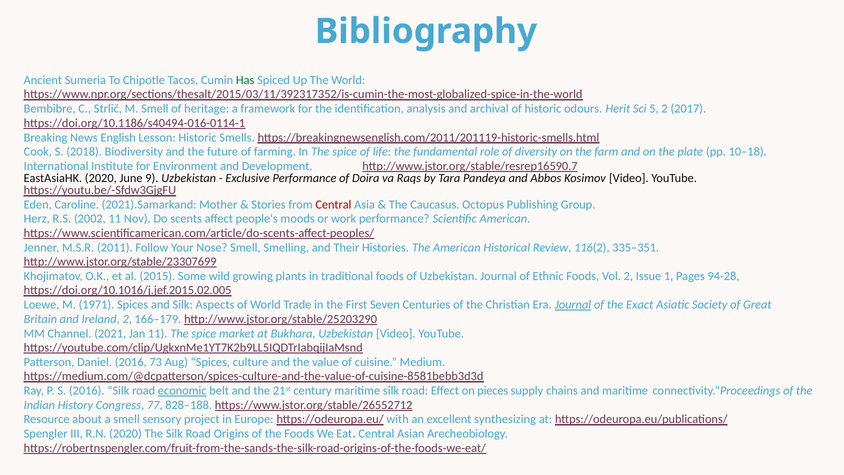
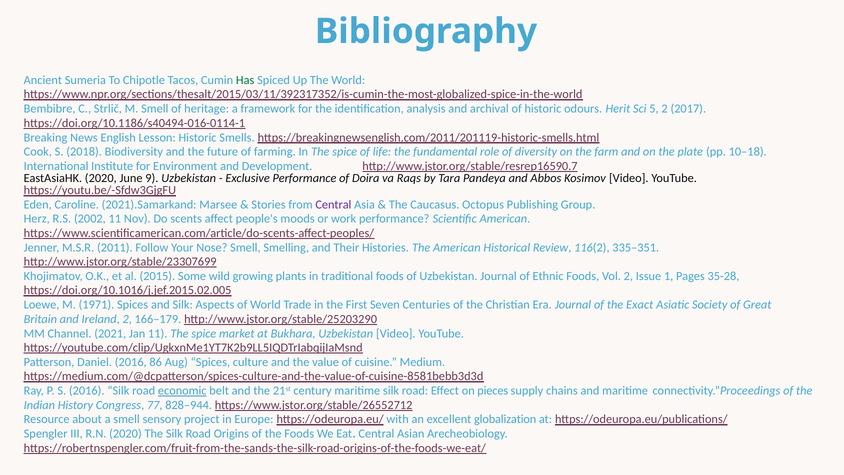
Mother: Mother -> Marsee
Central at (333, 205) colour: red -> purple
94-28: 94-28 -> 35-28
Journal at (573, 305) underline: present -> none
73: 73 -> 86
828–188: 828–188 -> 828–944
synthesizing: synthesizing -> globalization
